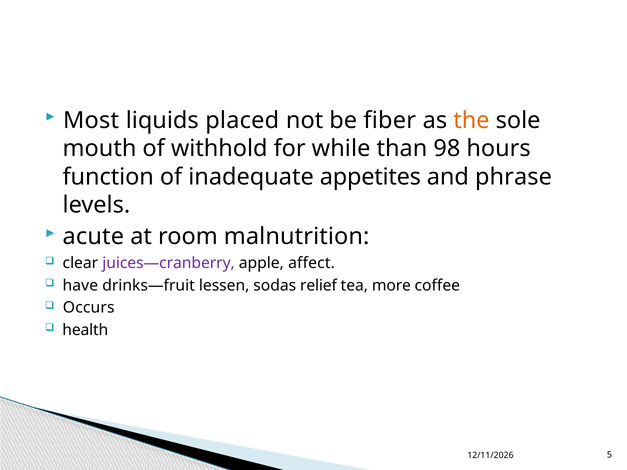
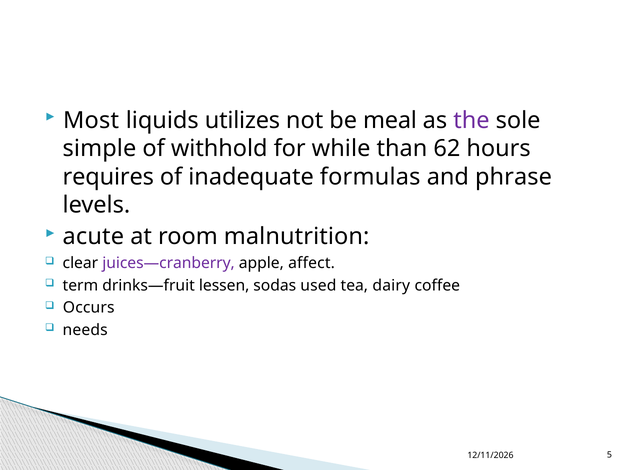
placed: placed -> utilizes
fiber: fiber -> meal
the colour: orange -> purple
mouth: mouth -> simple
98: 98 -> 62
function: function -> requires
appetites: appetites -> formulas
have: have -> term
relief: relief -> used
more: more -> dairy
health: health -> needs
